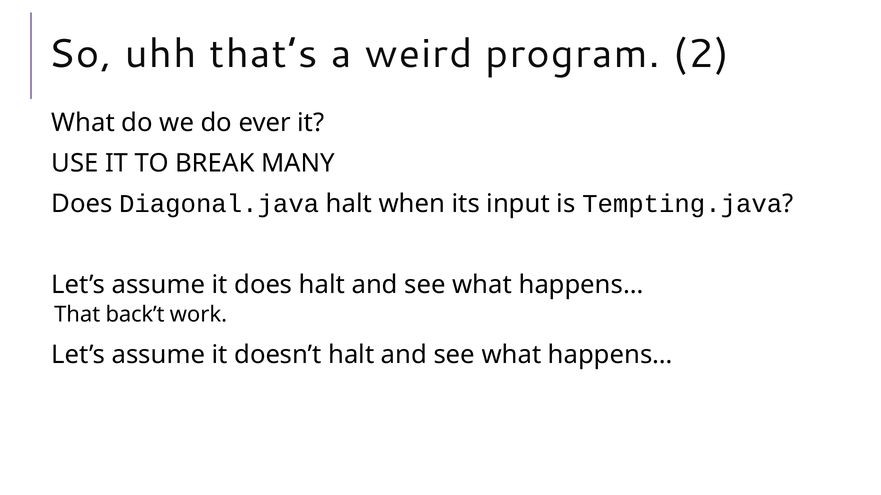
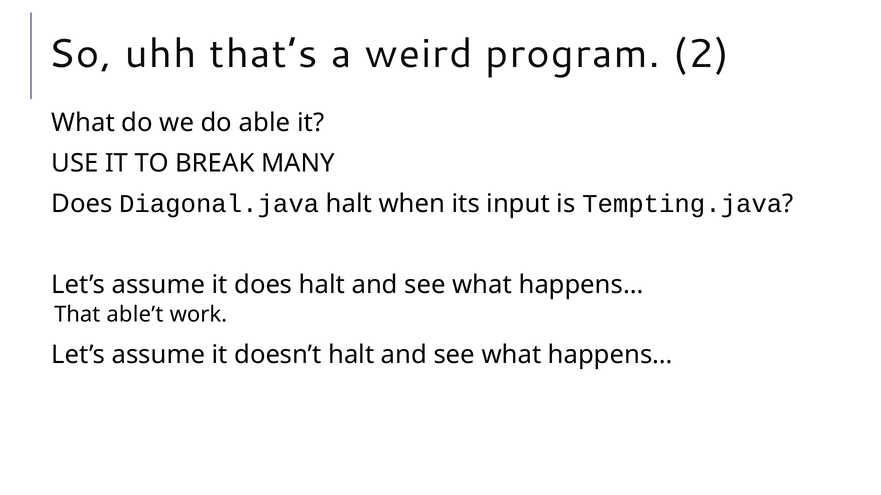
ever: ever -> able
back’t: back’t -> able’t
